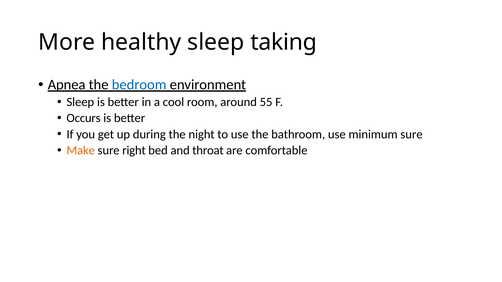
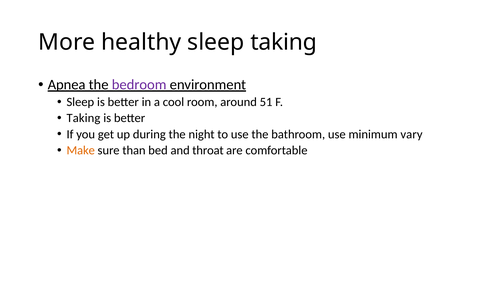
bedroom colour: blue -> purple
55: 55 -> 51
Occurs at (84, 118): Occurs -> Taking
minimum sure: sure -> vary
right: right -> than
